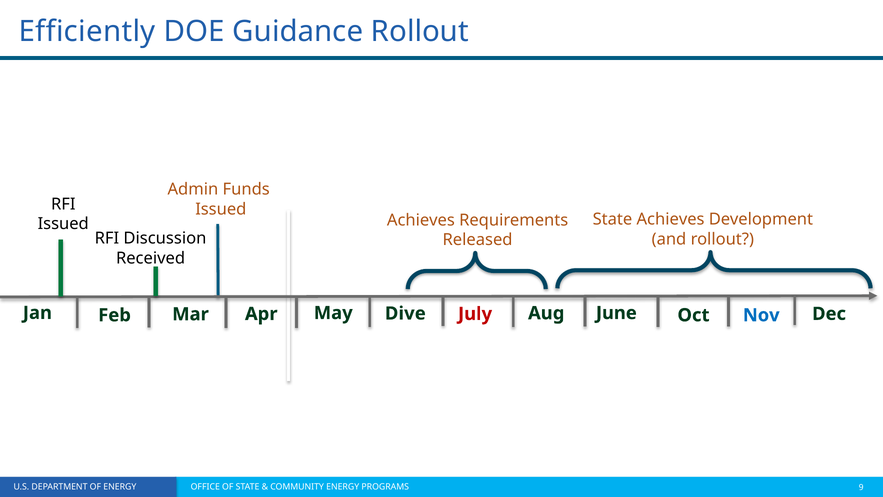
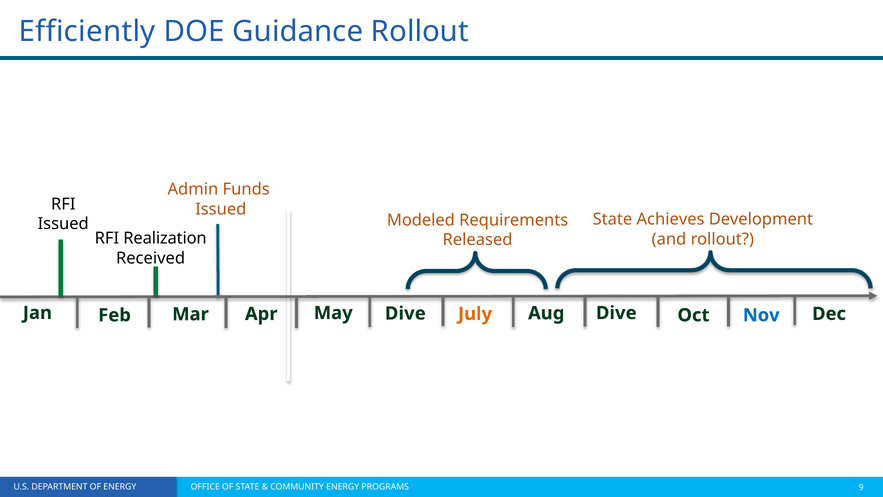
Achieves at (421, 220): Achieves -> Modeled
Discussion: Discussion -> Realization
July colour: red -> orange
Aug June: June -> Dive
